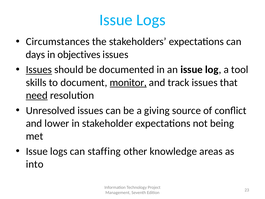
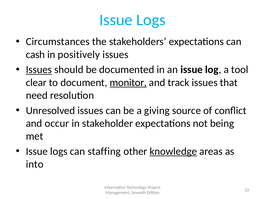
days: days -> cash
objectives: objectives -> positively
skills: skills -> clear
need underline: present -> none
lower: lower -> occur
knowledge underline: none -> present
